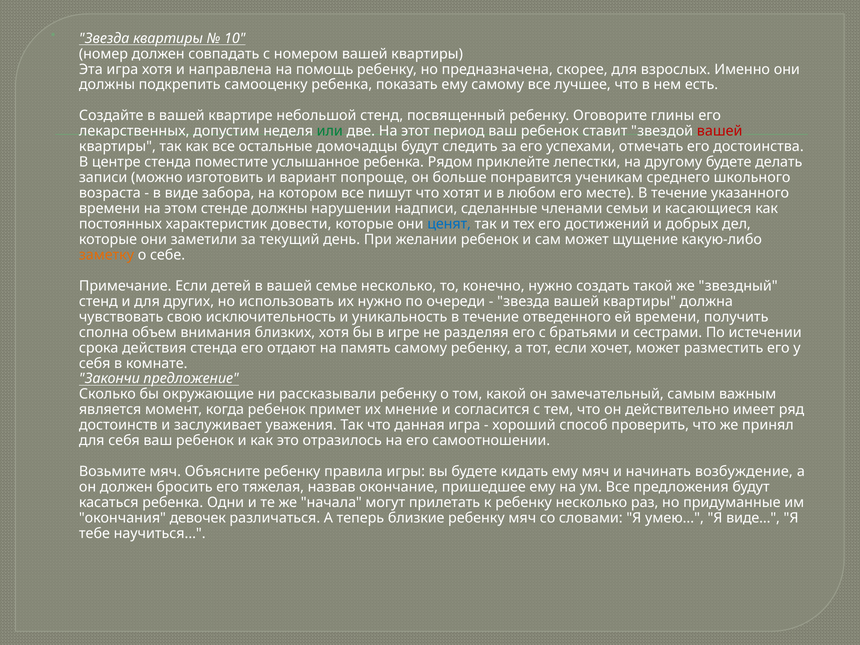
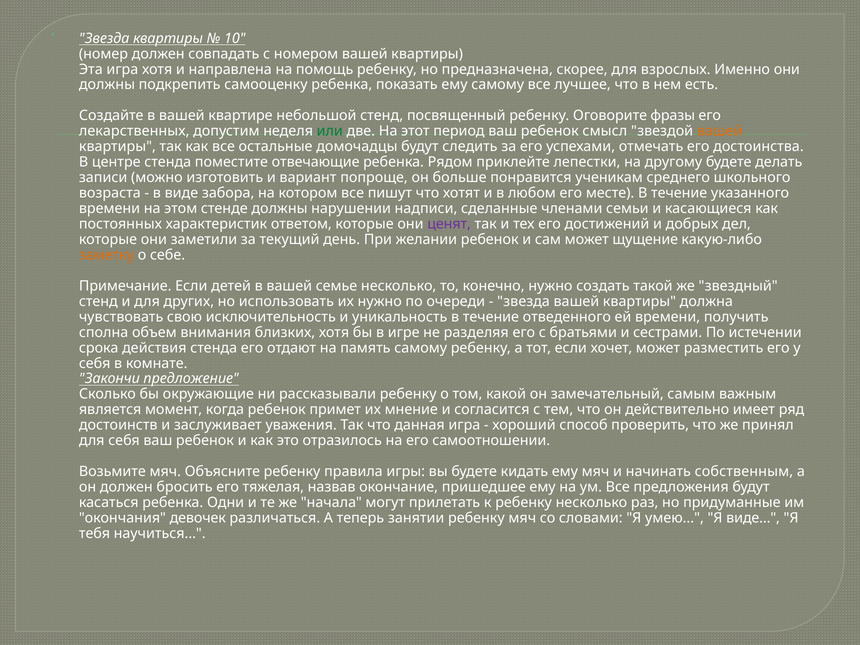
глины: глины -> фразы
ставит: ставит -> смысл
вашей at (720, 131) colour: red -> orange
услышанное: услышанное -> отвечающие
довести: довести -> ответом
ценят colour: blue -> purple
возбуждение: возбуждение -> собственным
близкие: близкие -> занятии
тебе: тебе -> тебя
